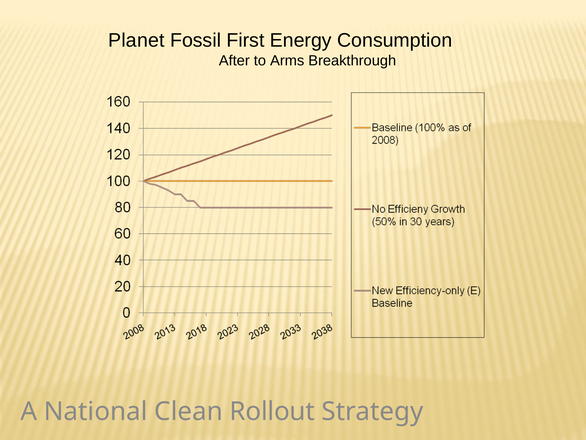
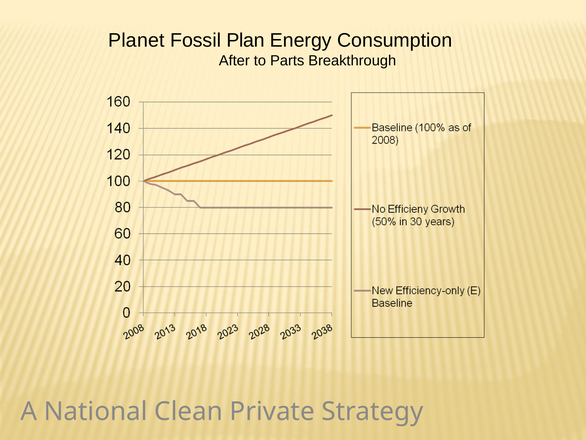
First: First -> Plan
Arms: Arms -> Parts
Rollout: Rollout -> Private
